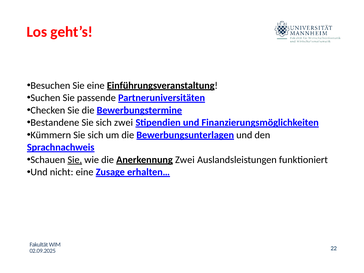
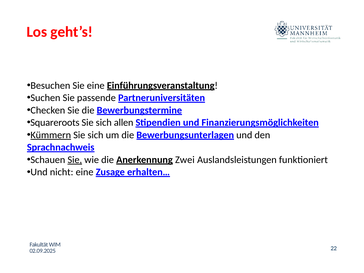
Bestandene: Bestandene -> Squareroots
sich zwei: zwei -> allen
Kümmern underline: none -> present
